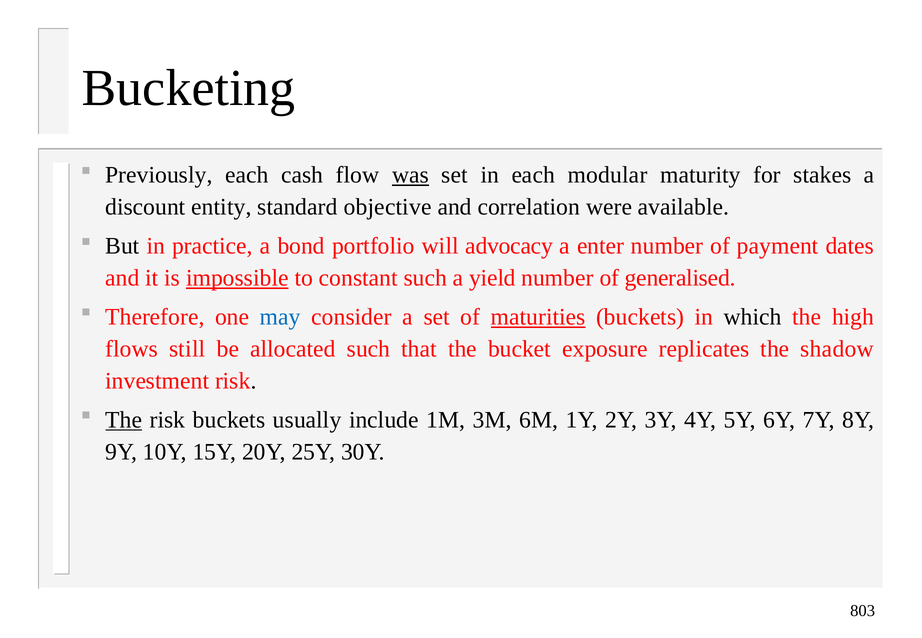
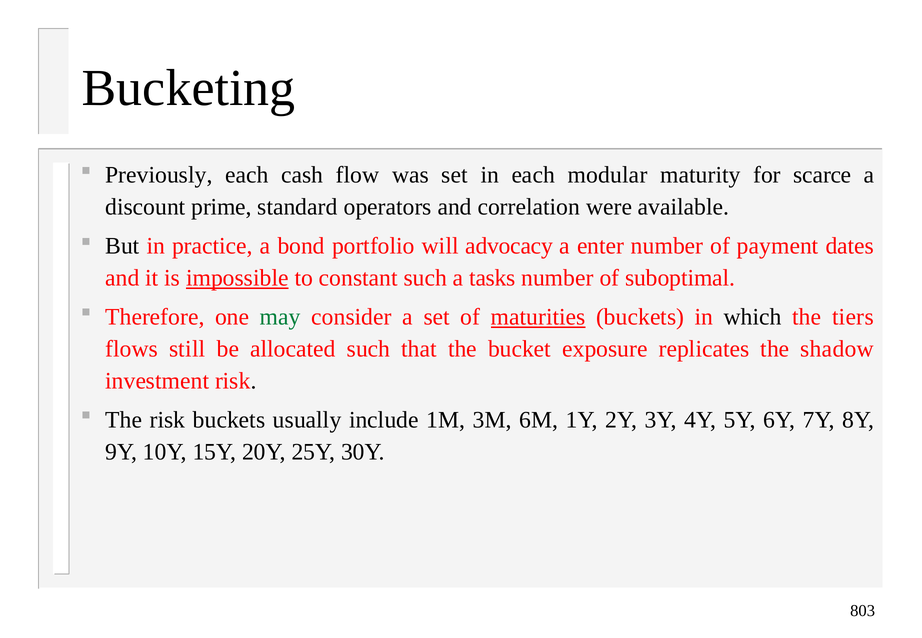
was underline: present -> none
stakes: stakes -> scarce
entity: entity -> prime
objective: objective -> operators
yield: yield -> tasks
generalised: generalised -> suboptimal
may colour: blue -> green
high: high -> tiers
The at (124, 420) underline: present -> none
